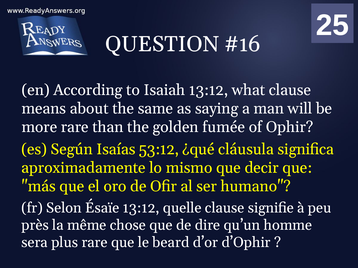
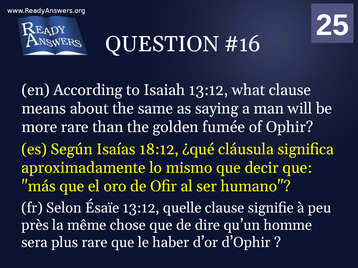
53:12: 53:12 -> 18:12
beard: beard -> haber
